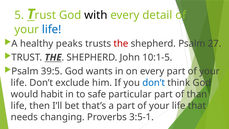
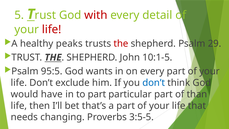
with colour: black -> red
life at (52, 29) colour: blue -> red
27: 27 -> 29
39:5: 39:5 -> 95:5
habit: habit -> have
to safe: safe -> part
3:5-1: 3:5-1 -> 3:5-5
